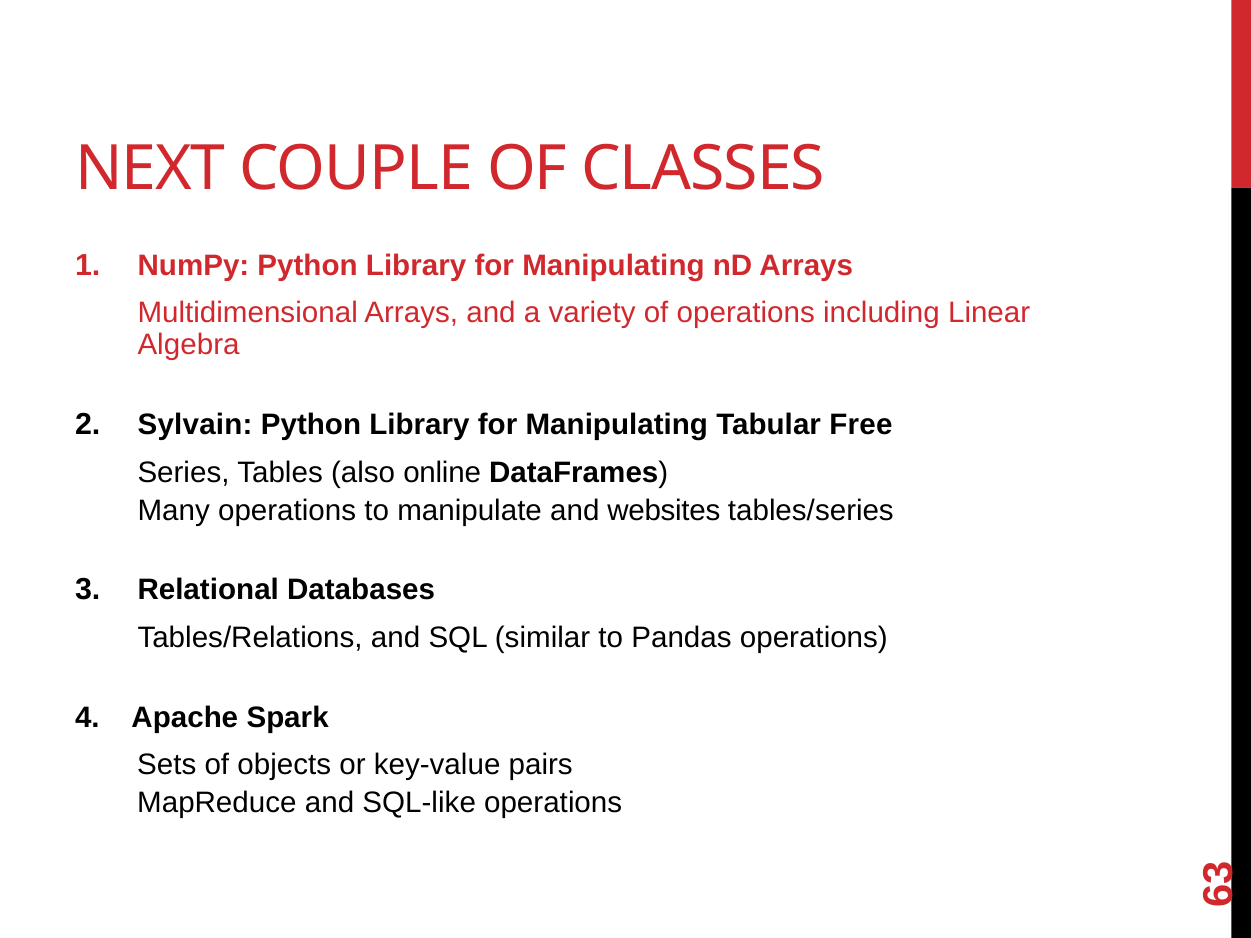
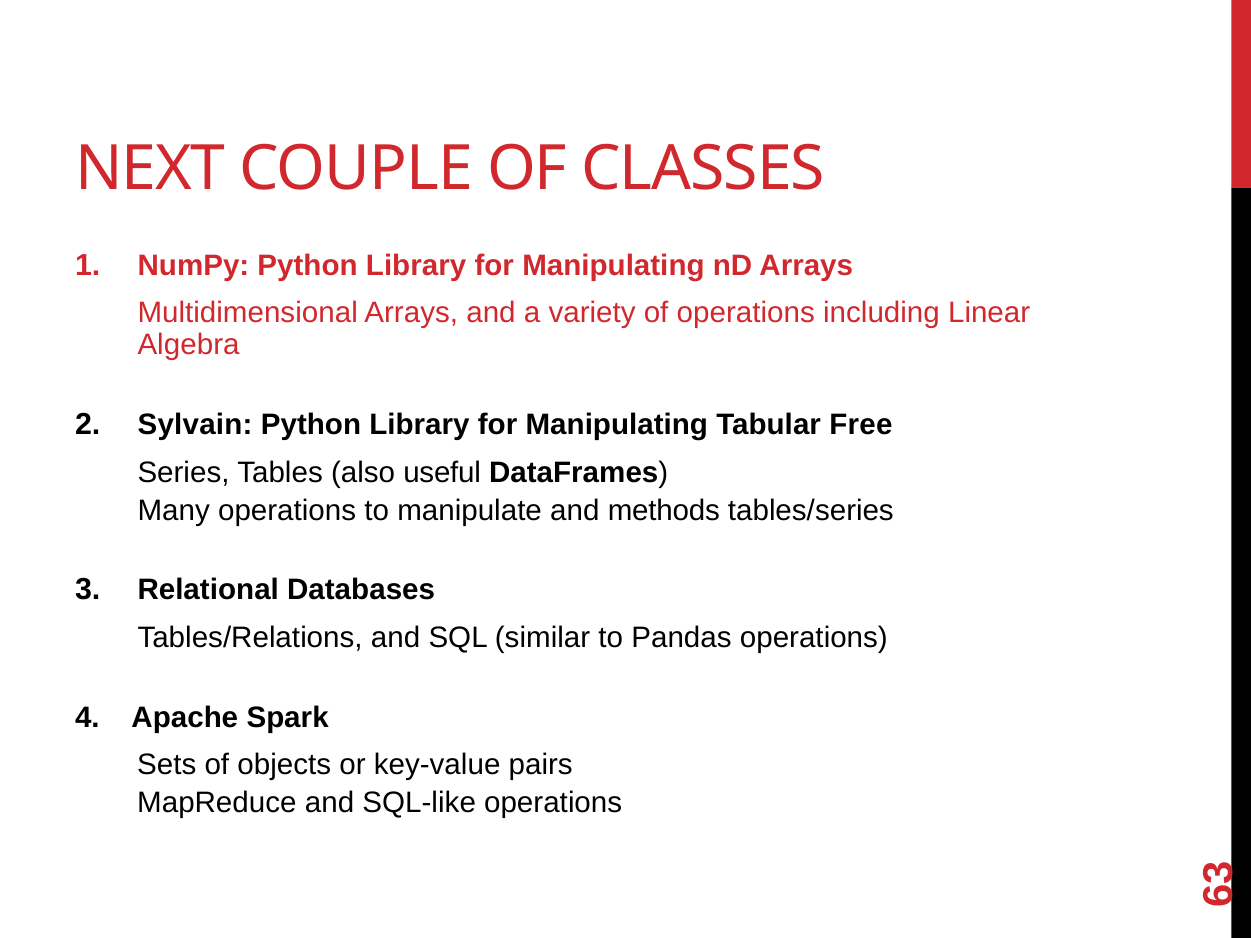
online: online -> useful
websites: websites -> methods
